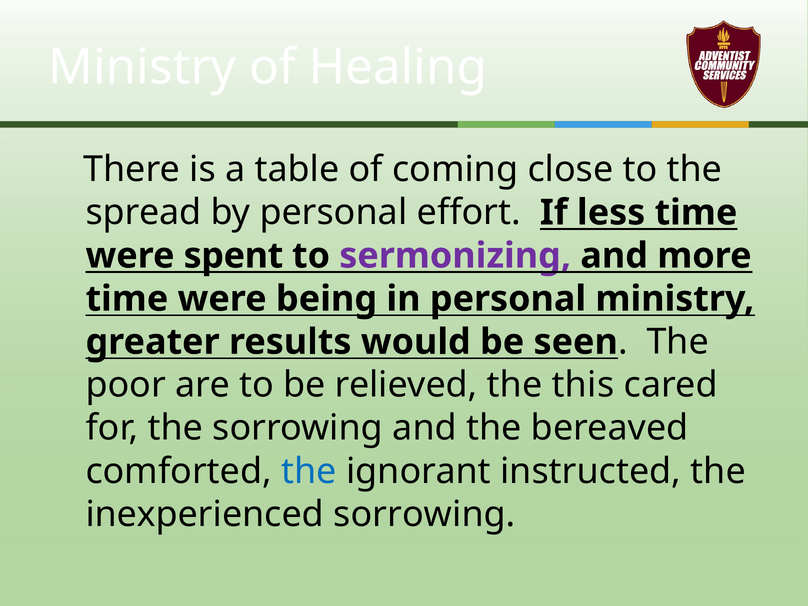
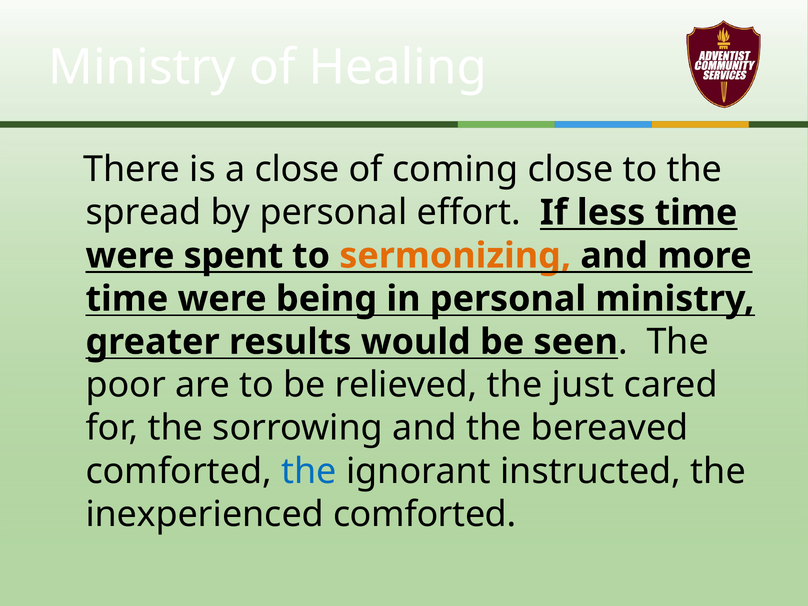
a table: table -> close
sermonizing colour: purple -> orange
this: this -> just
inexperienced sorrowing: sorrowing -> comforted
